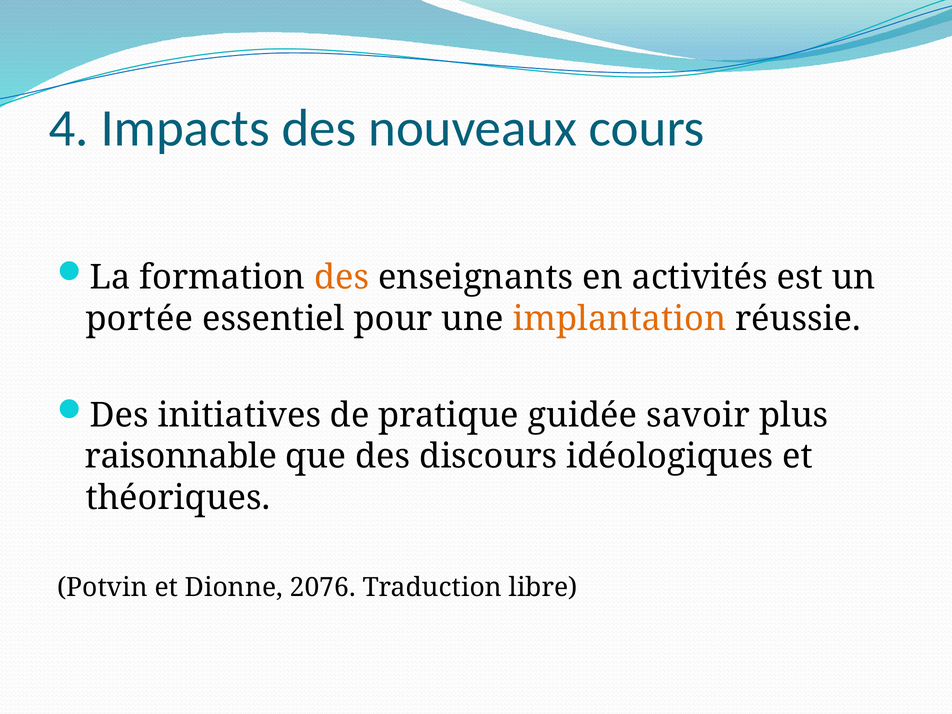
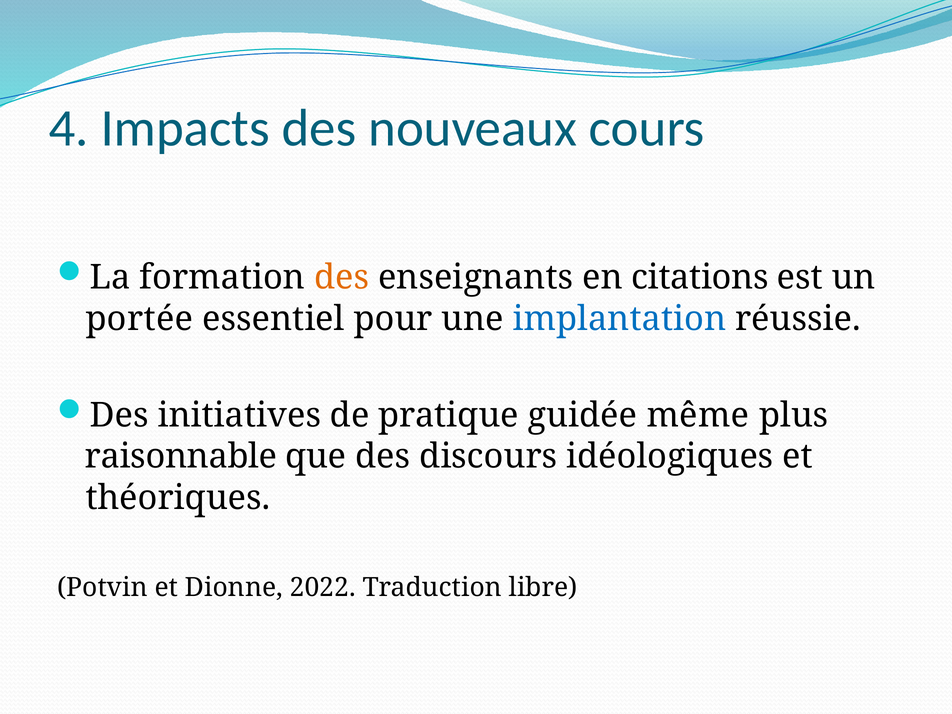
activités: activités -> citations
implantation colour: orange -> blue
savoir: savoir -> même
2076: 2076 -> 2022
